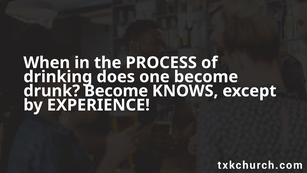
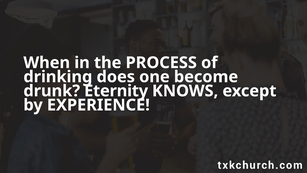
drunk Become: Become -> Eternity
